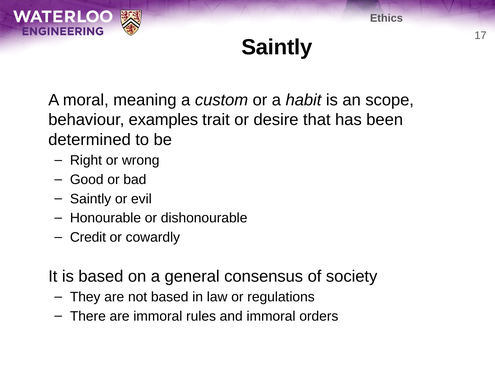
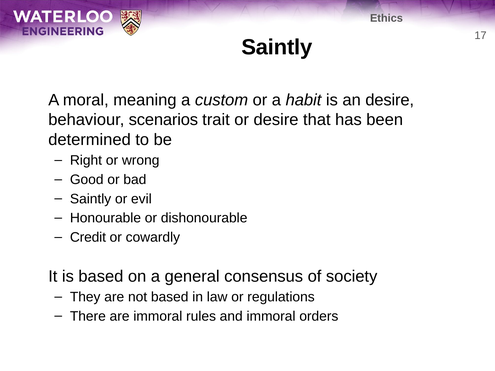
an scope: scope -> desire
examples: examples -> scenarios
